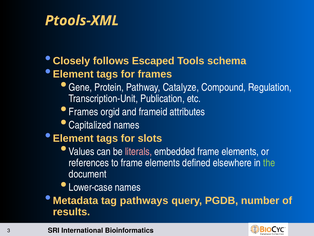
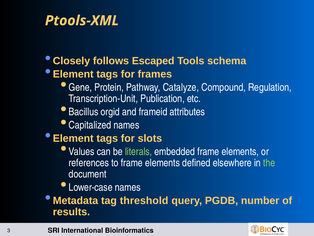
Frames at (83, 112): Frames -> Bacillus
literals colour: pink -> light green
pathways: pathways -> threshold
